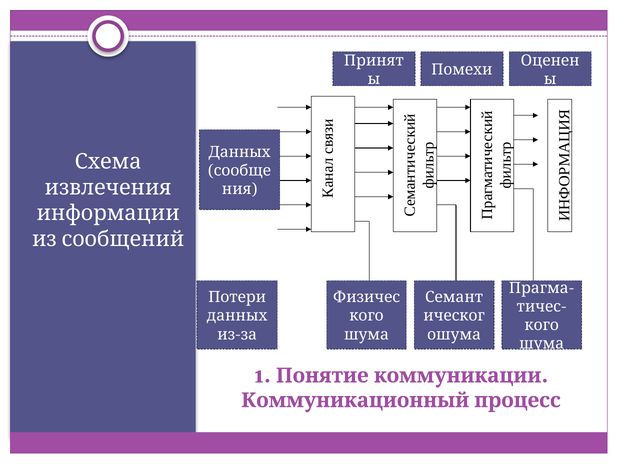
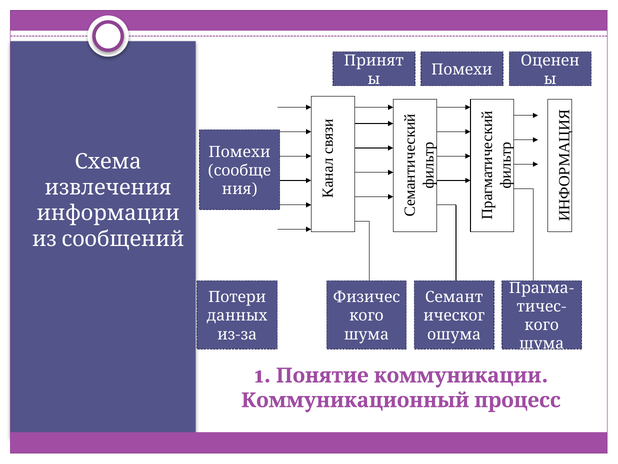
Данных at (240, 152): Данных -> Помехи
